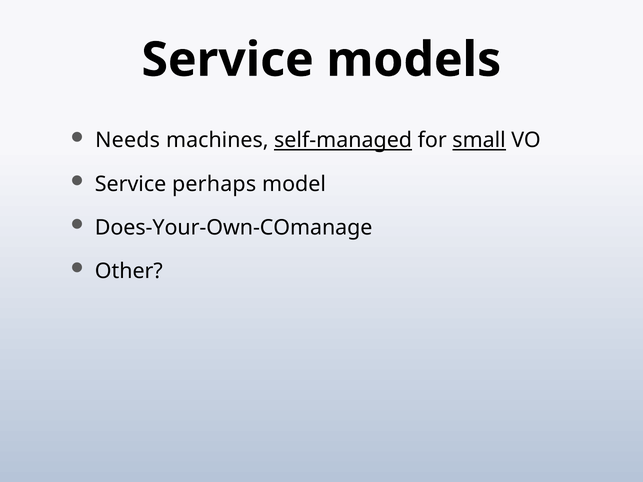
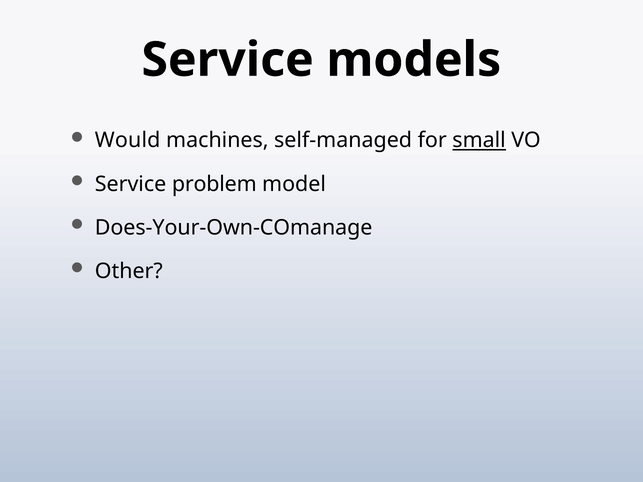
Needs: Needs -> Would
self-managed underline: present -> none
perhaps: perhaps -> problem
